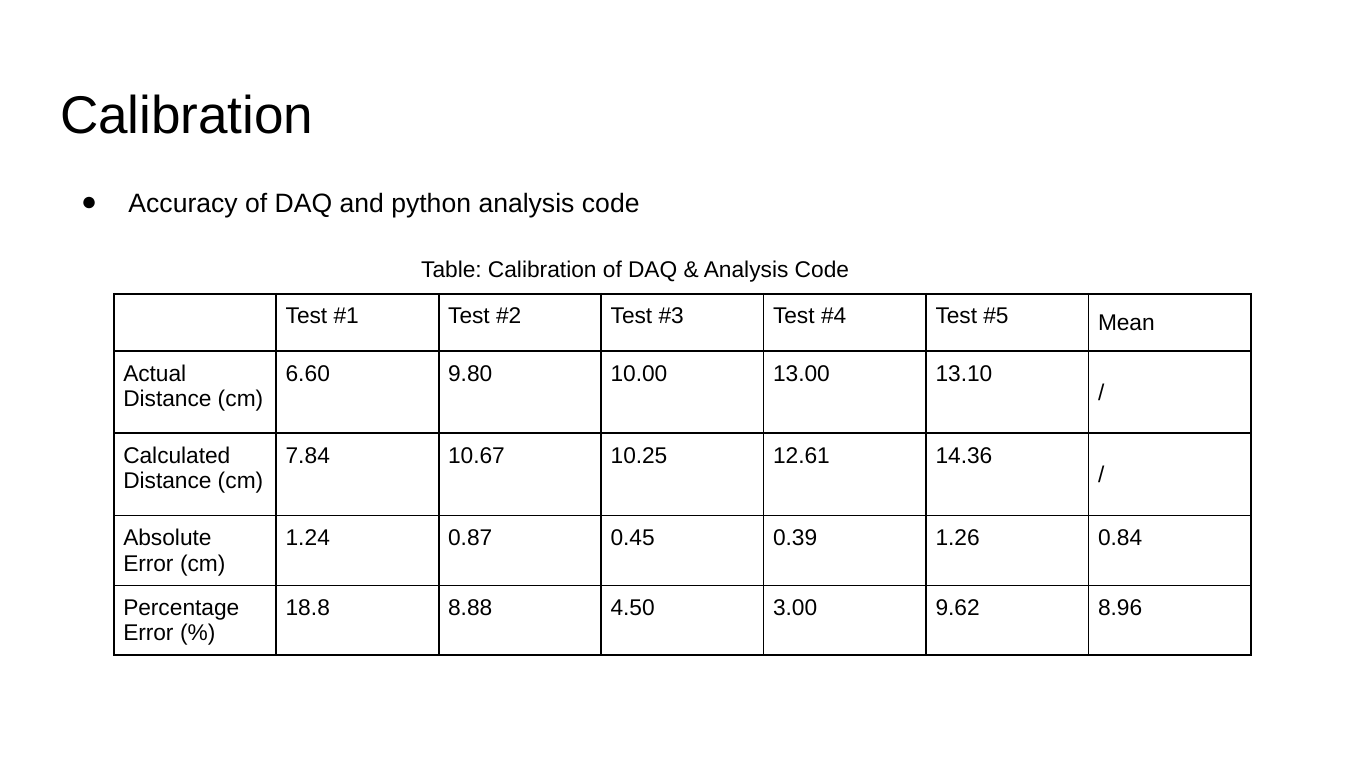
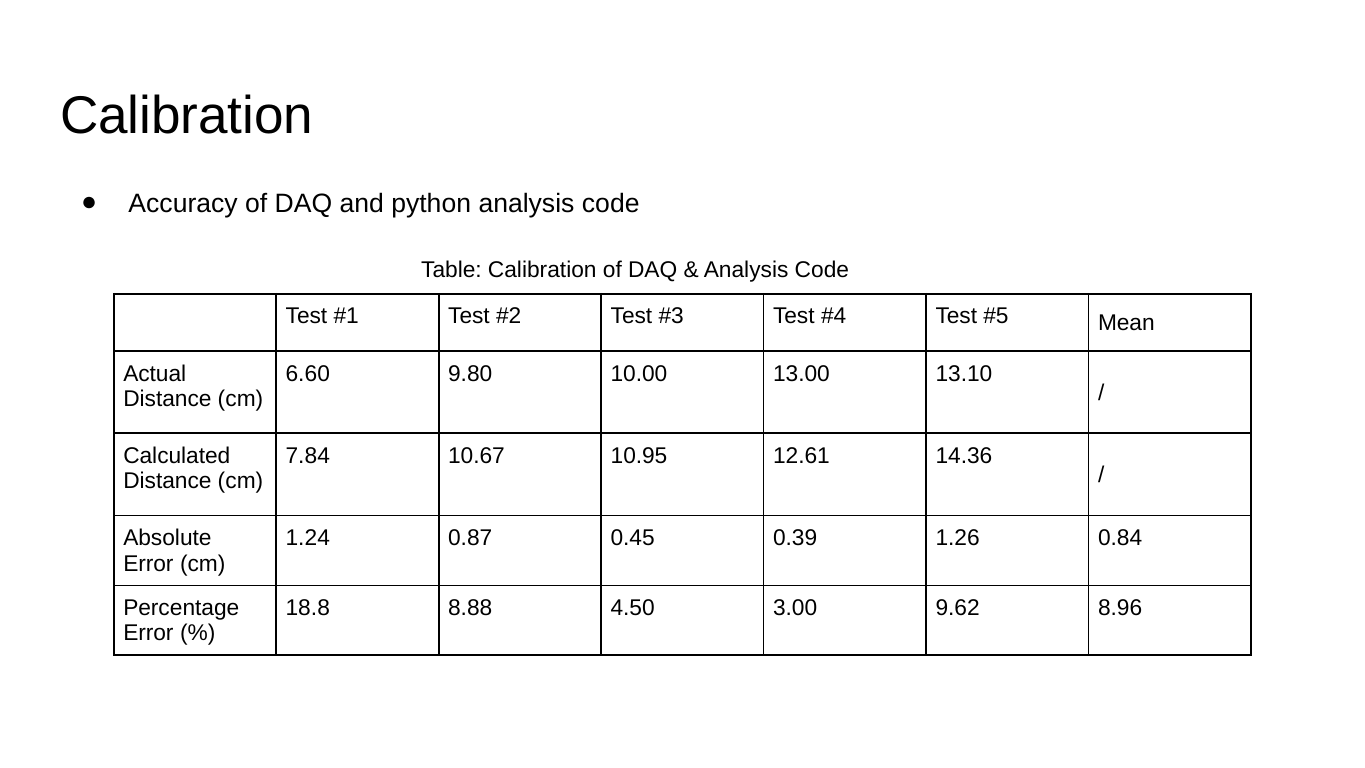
10.25: 10.25 -> 10.95
